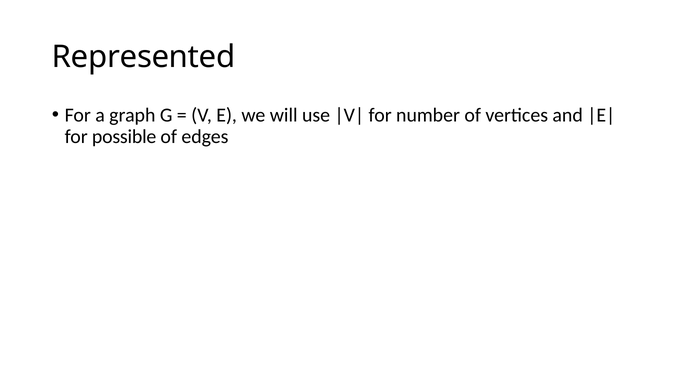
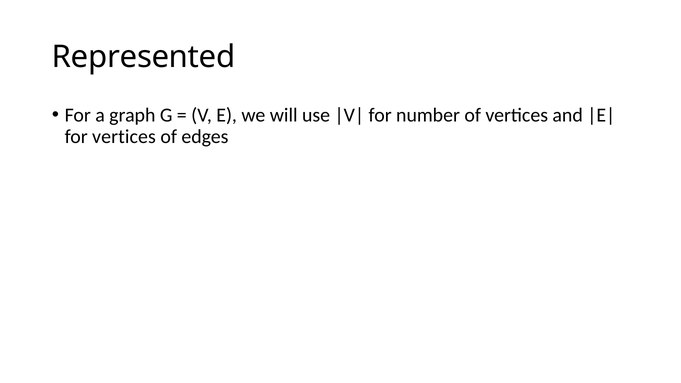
for possible: possible -> vertices
